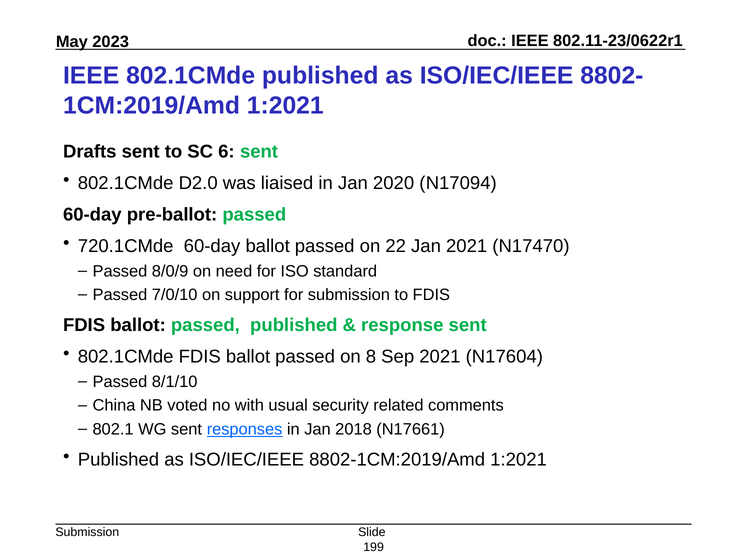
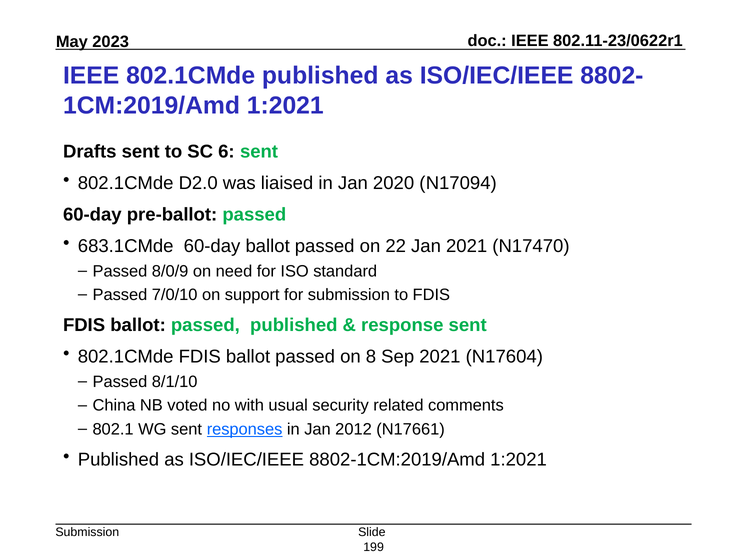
720.1CMde: 720.1CMde -> 683.1CMde
2018: 2018 -> 2012
